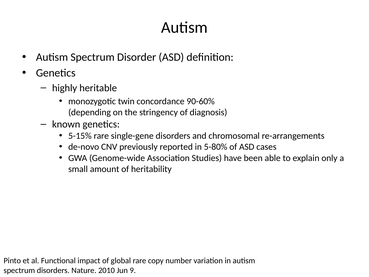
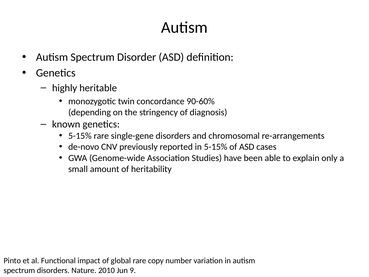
in 5-80%: 5-80% -> 5-15%
